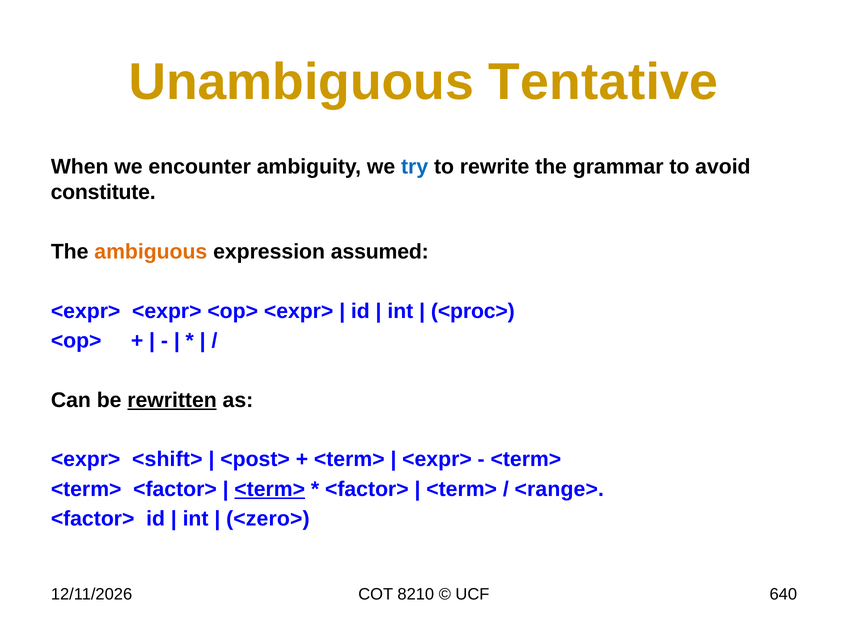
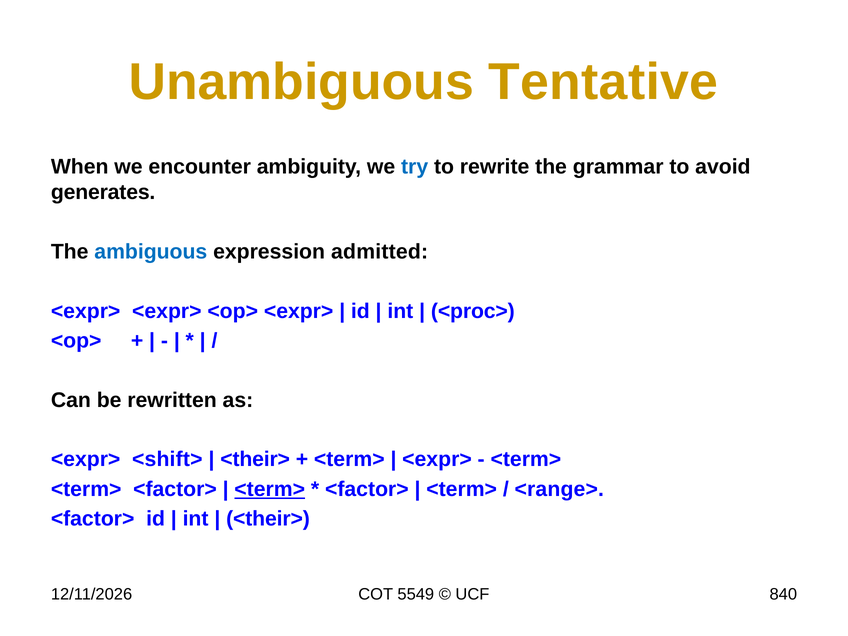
constitute: constitute -> generates
ambiguous colour: orange -> blue
assumed: assumed -> admitted
rewritten underline: present -> none
<post> at (255, 459): <post> -> <their>
<zero> at (268, 519): <zero> -> <their>
8210: 8210 -> 5549
640: 640 -> 840
